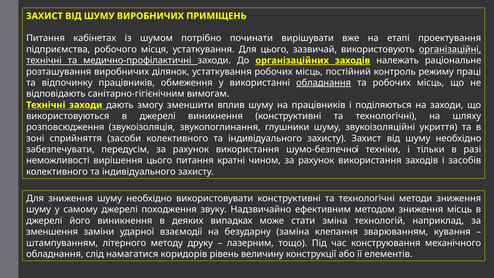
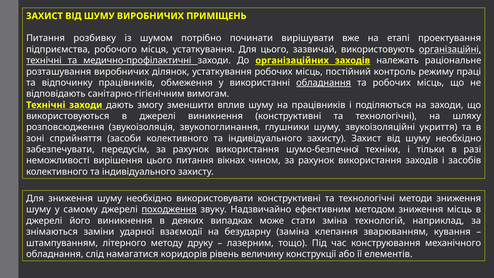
кабінетах: кабінетах -> розбивку
кратні: кратні -> вікнах
походження underline: none -> present
зменшення: зменшення -> знімаються
